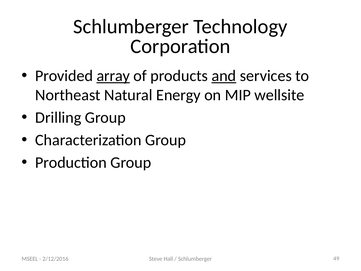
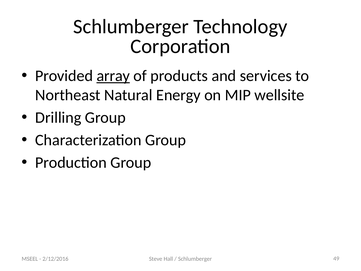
and underline: present -> none
